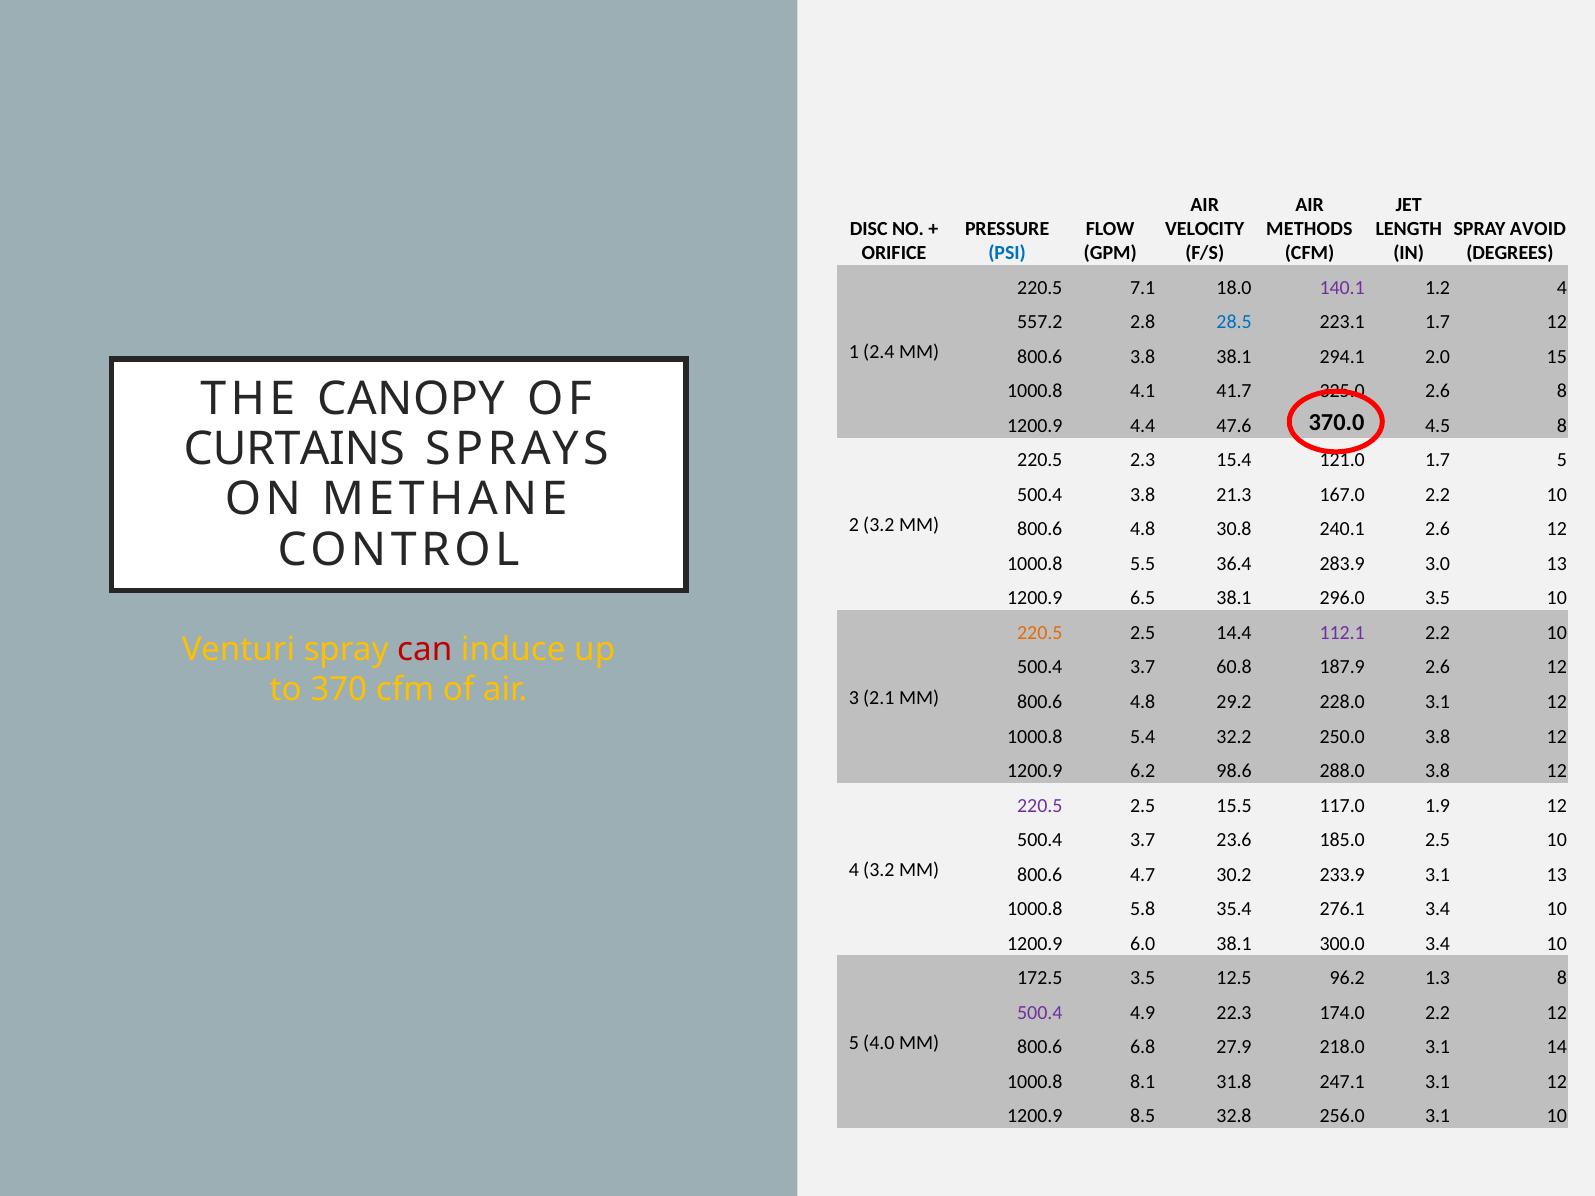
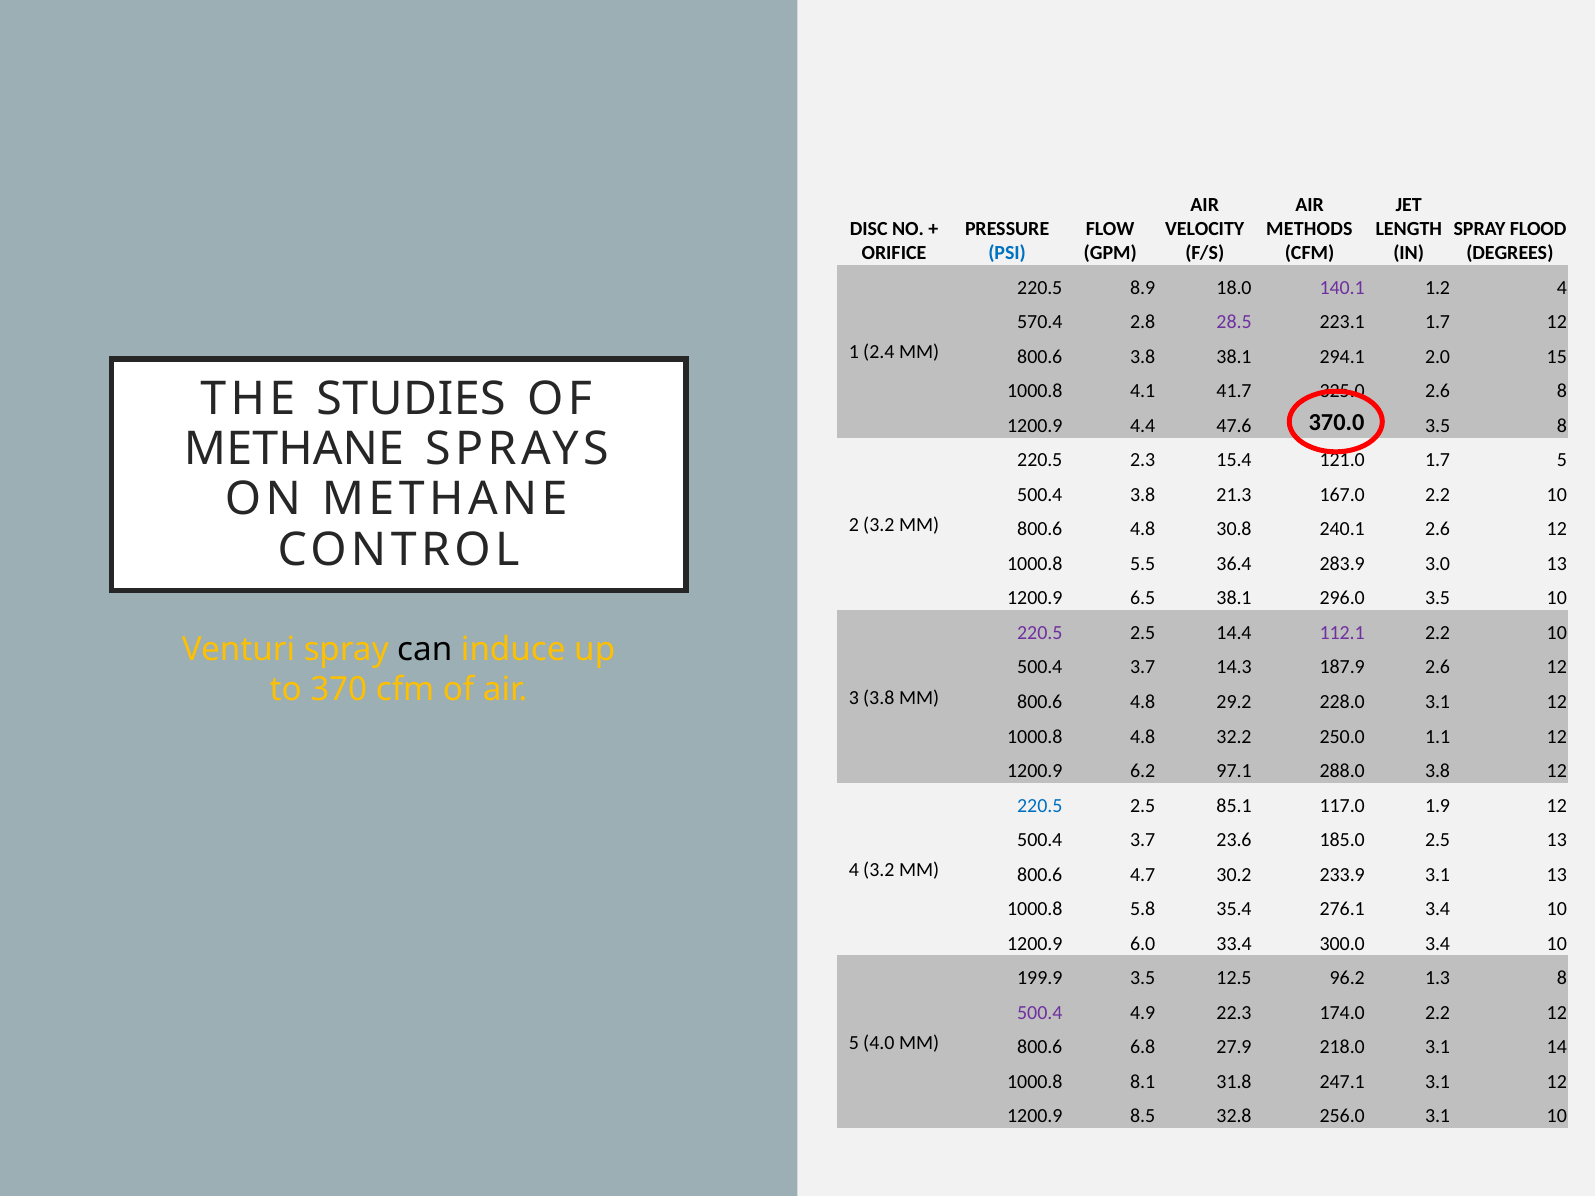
AVOID: AVOID -> FLOOD
7.1: 7.1 -> 8.9
557.2: 557.2 -> 570.4
28.5 colour: blue -> purple
CANOPY: CANOPY -> STUDIES
370.0 4.5: 4.5 -> 3.5
CURTAINS at (294, 449): CURTAINS -> METHANE
220.5 at (1040, 633) colour: orange -> purple
can colour: red -> black
60.8: 60.8 -> 14.3
3 2.1: 2.1 -> 3.8
1000.8 5.4: 5.4 -> 4.8
250.0 3.8: 3.8 -> 1.1
98.6: 98.6 -> 97.1
220.5 at (1040, 806) colour: purple -> blue
15.5: 15.5 -> 85.1
2.5 10: 10 -> 13
6.0 38.1: 38.1 -> 33.4
172.5: 172.5 -> 199.9
